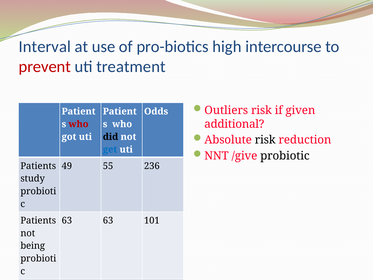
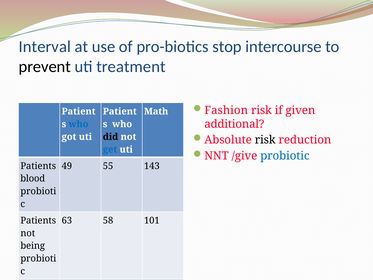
high: high -> stop
prevent colour: red -> black
Outliers: Outliers -> Fashion
Odds: Odds -> Math
who at (79, 124) colour: red -> blue
probiotic colour: black -> blue
236: 236 -> 143
study: study -> blood
63 63: 63 -> 58
